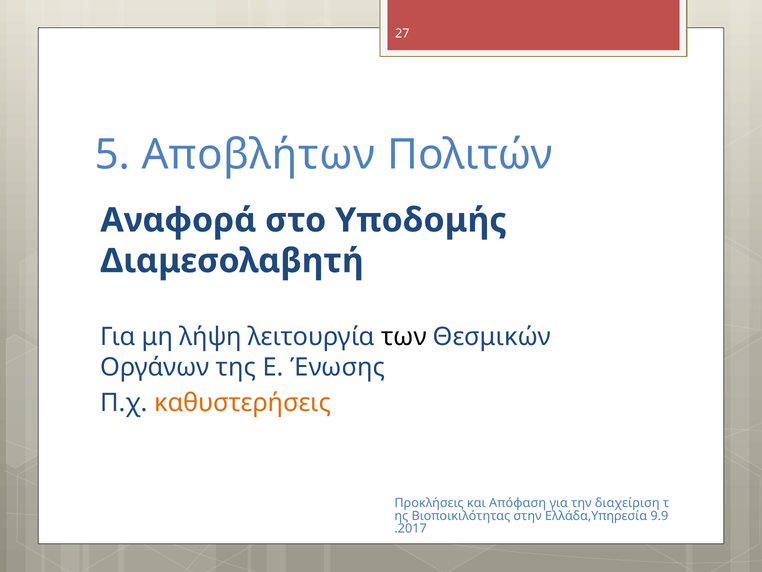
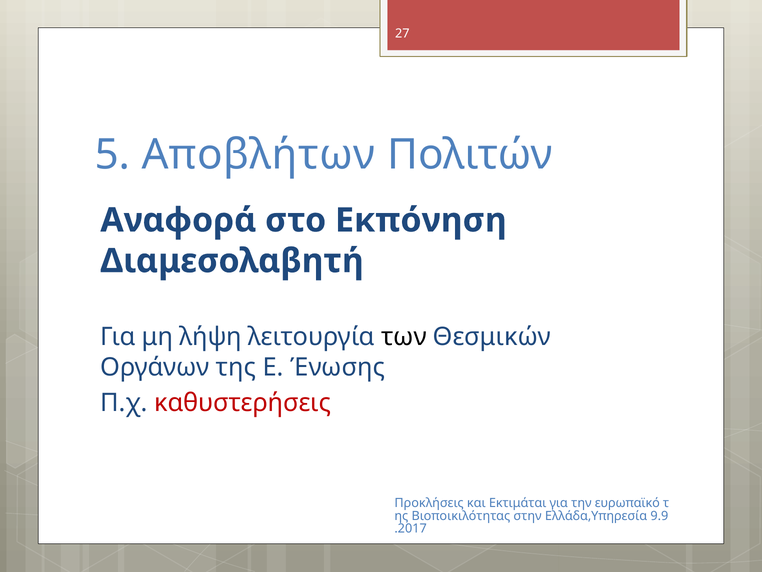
Υποδομής: Υποδομής -> Εκπόνηση
καθυστερήσεις colour: orange -> red
Απόφαση: Απόφαση -> Εκτιμάται
διαχείριση: διαχείριση -> ευρωπαϊκό
